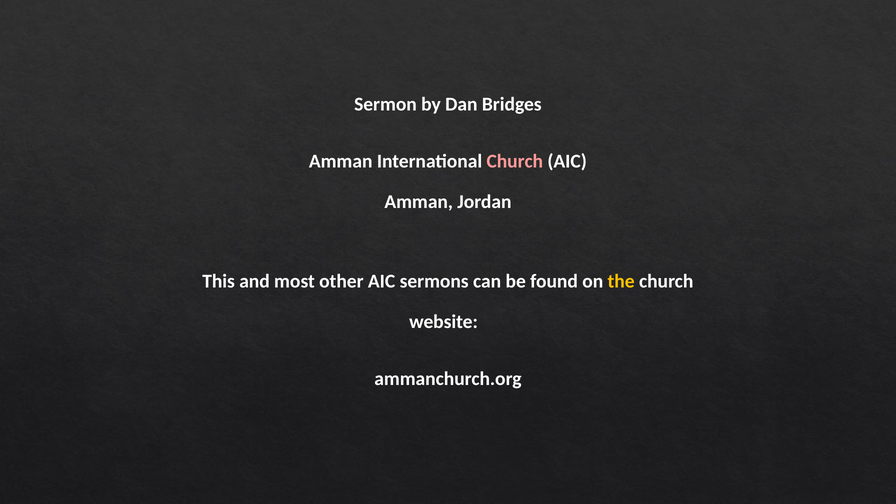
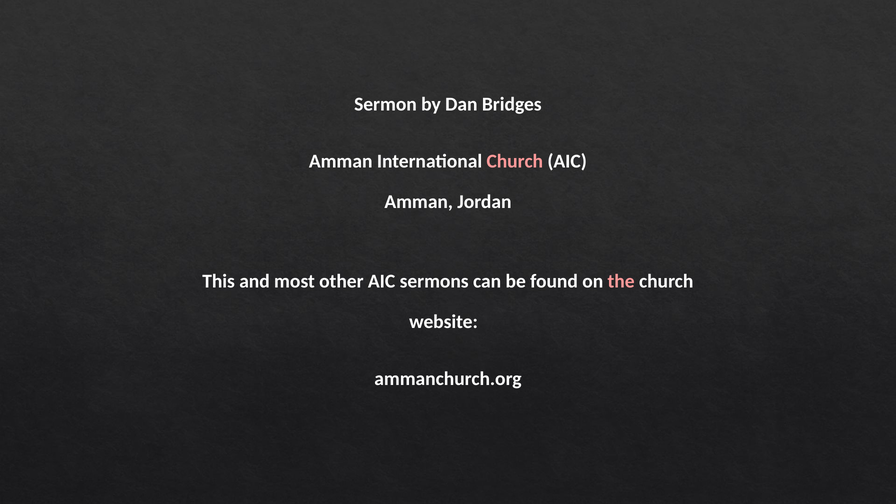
the colour: yellow -> pink
